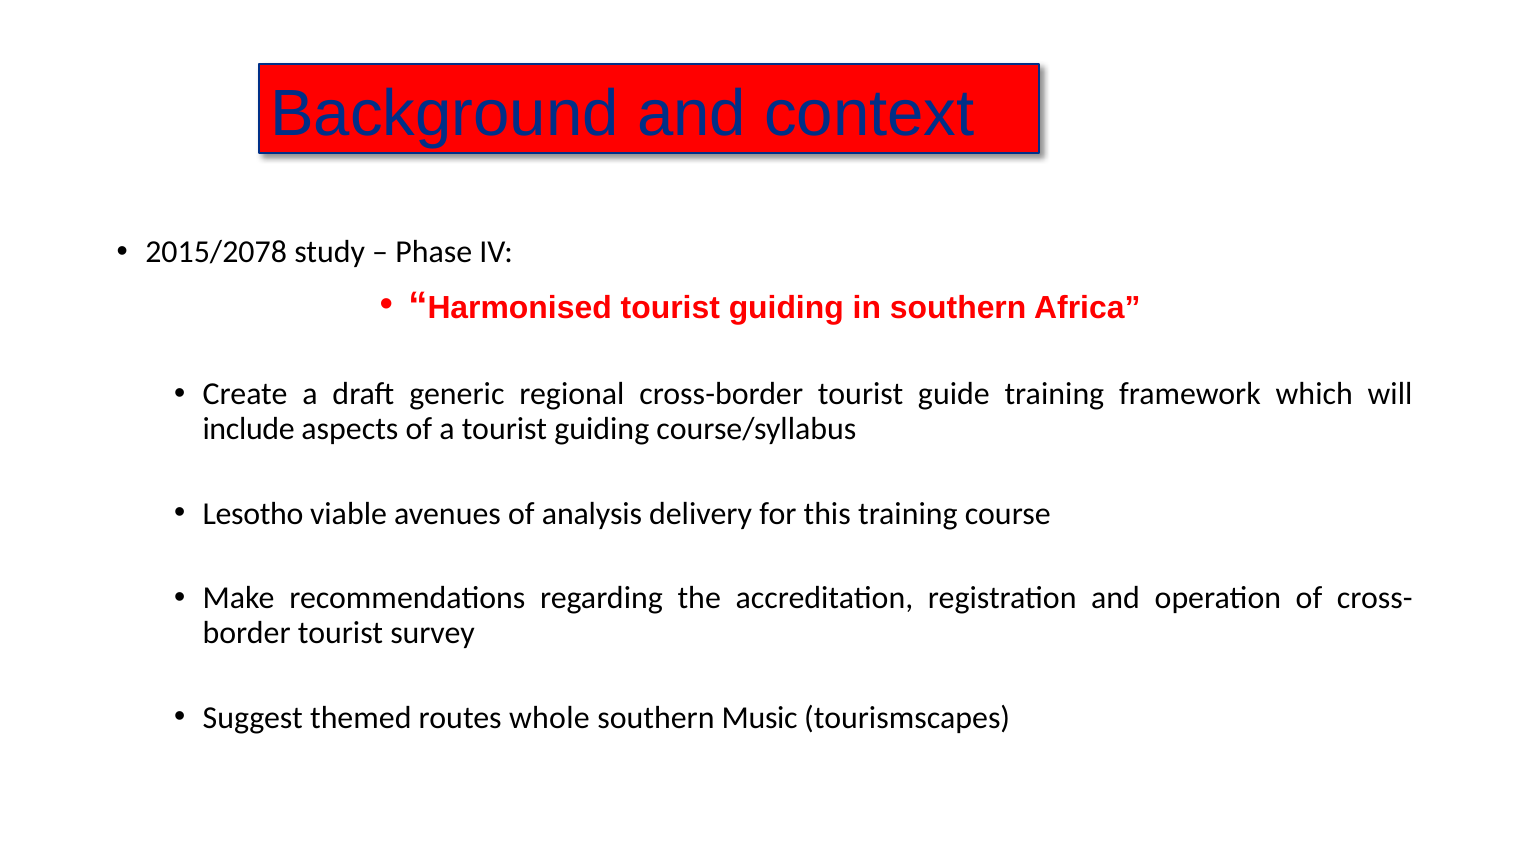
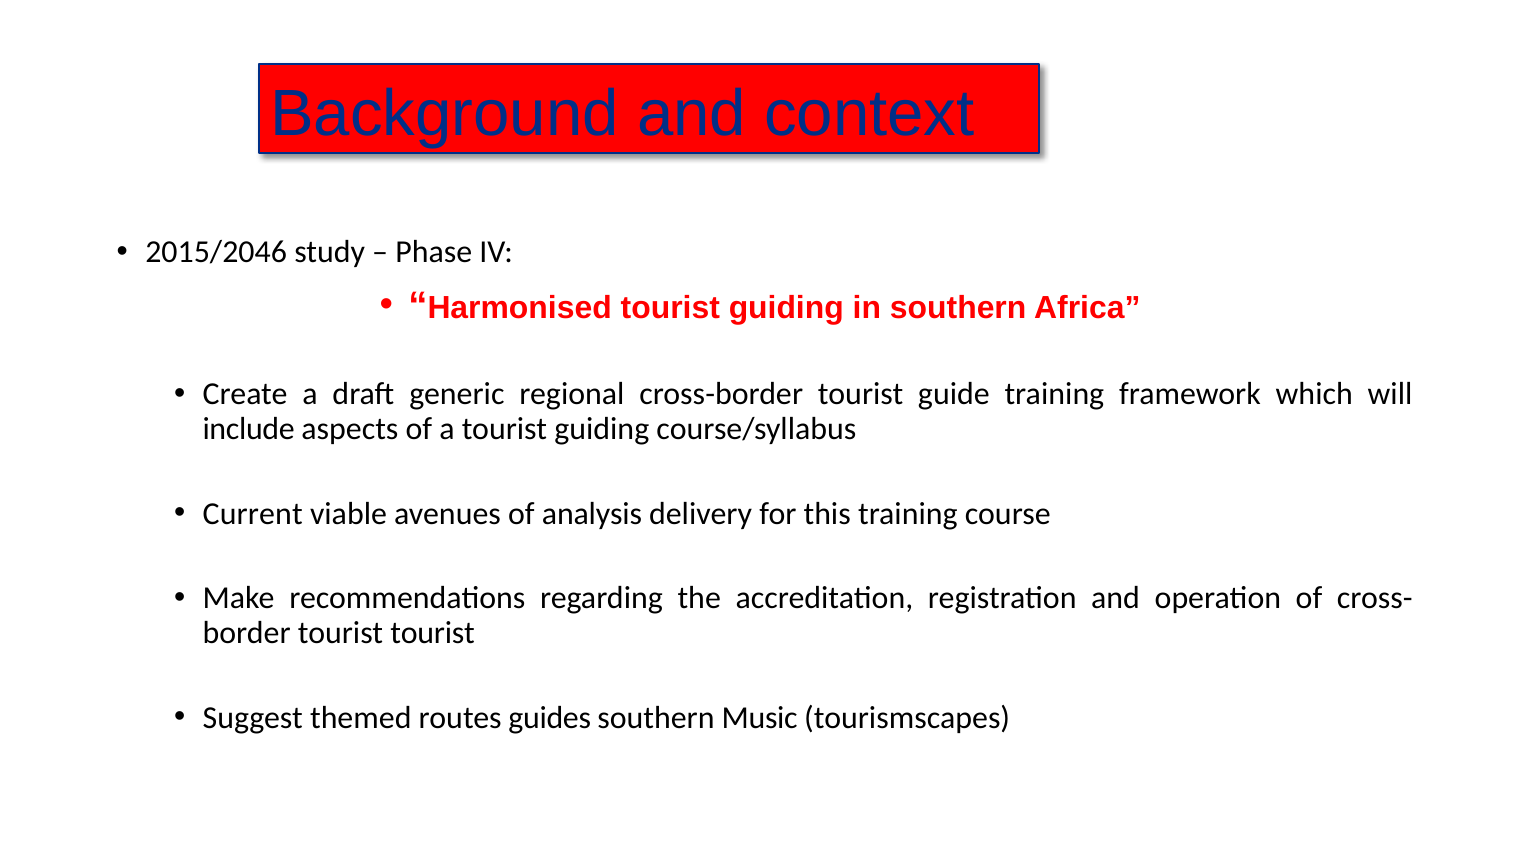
2015/2078: 2015/2078 -> 2015/2046
Lesotho: Lesotho -> Current
tourist survey: survey -> tourist
whole: whole -> guides
